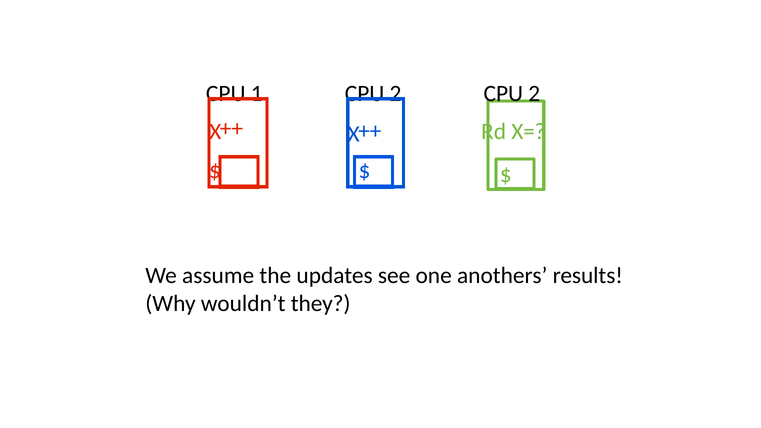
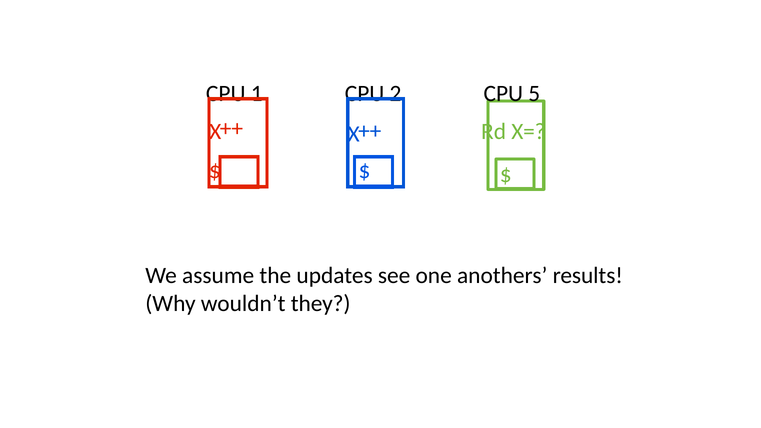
2 at (534, 94): 2 -> 5
